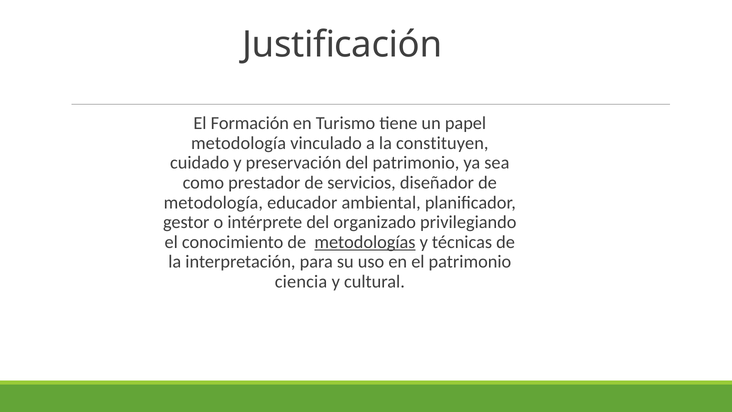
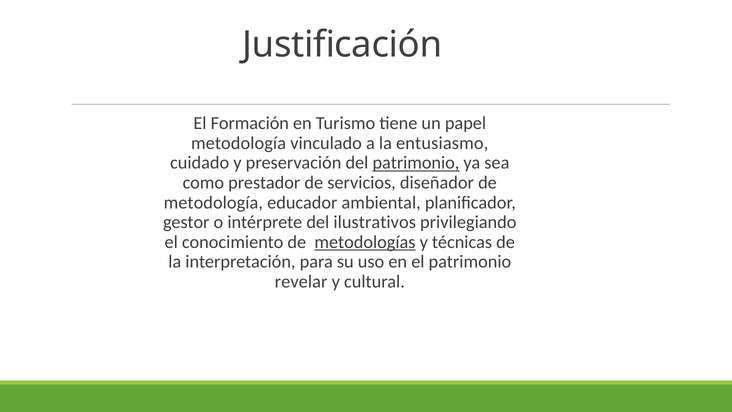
constituyen: constituyen -> entusiasmo
patrimonio at (416, 163) underline: none -> present
organizado: organizado -> ilustrativos
ciencia: ciencia -> revelar
